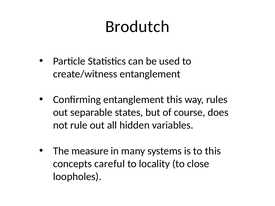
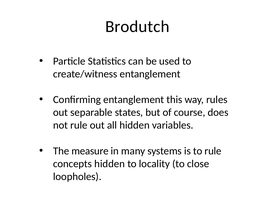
to this: this -> rule
concepts careful: careful -> hidden
